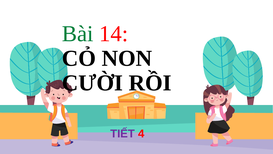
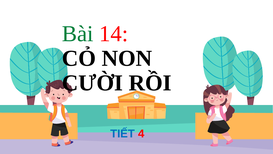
TIẾT colour: purple -> blue
